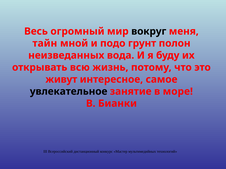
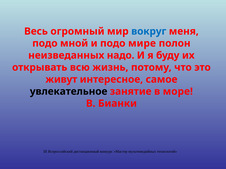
вокруг colour: black -> blue
тайн at (45, 43): тайн -> подо
грунт: грунт -> мире
вода: вода -> надо
